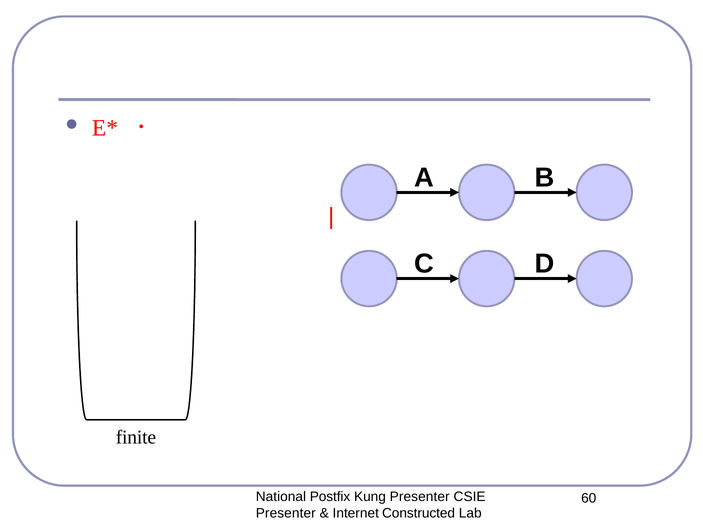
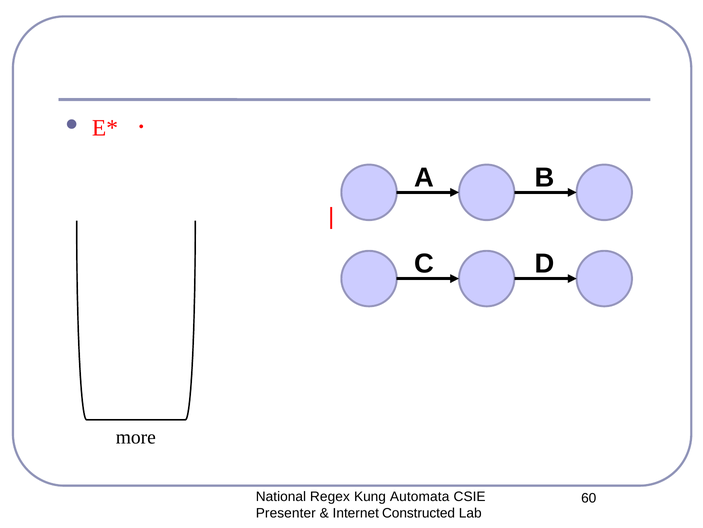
finite: finite -> more
Postfix: Postfix -> Regex
Kung Presenter: Presenter -> Automata
